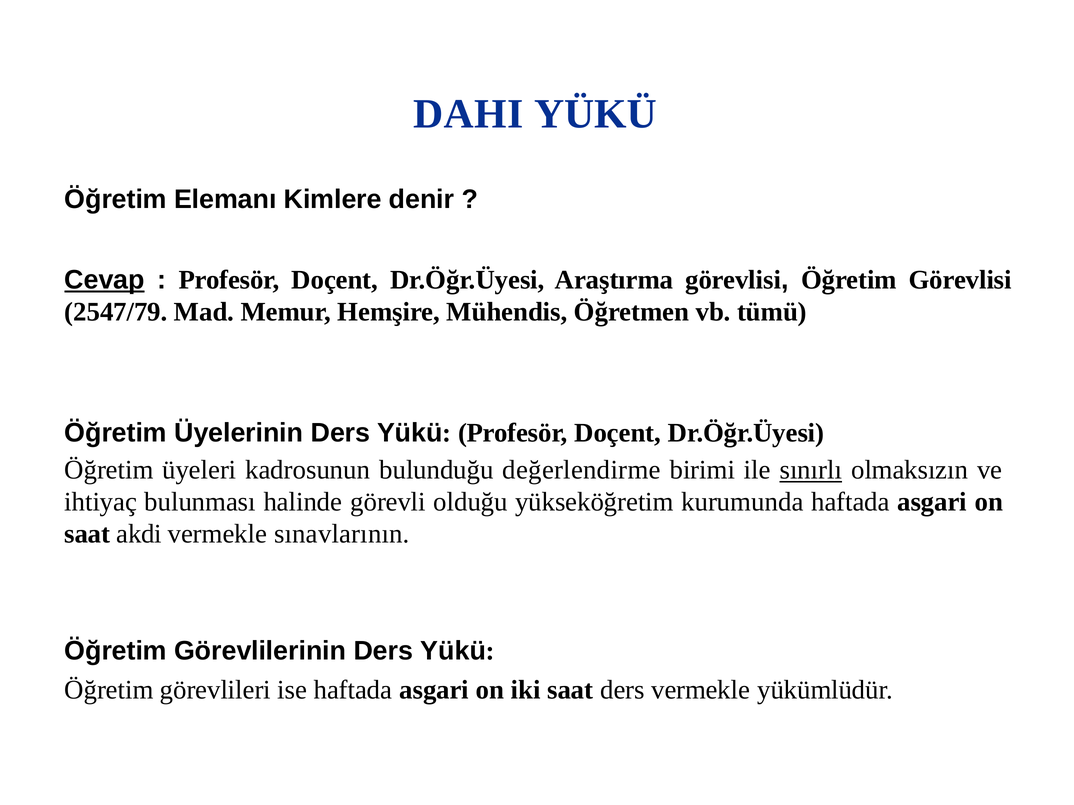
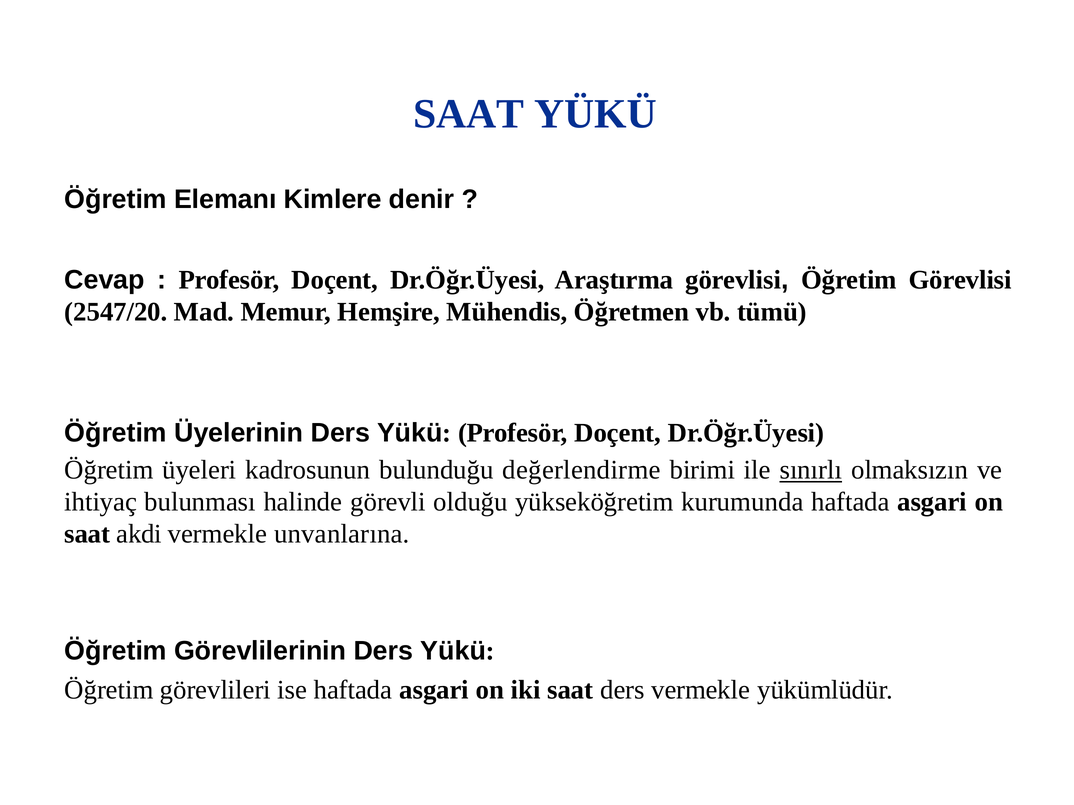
DAHI at (468, 114): DAHI -> SAAT
Cevap underline: present -> none
2547/79: 2547/79 -> 2547/20
sınavlarının: sınavlarının -> unvanlarına
